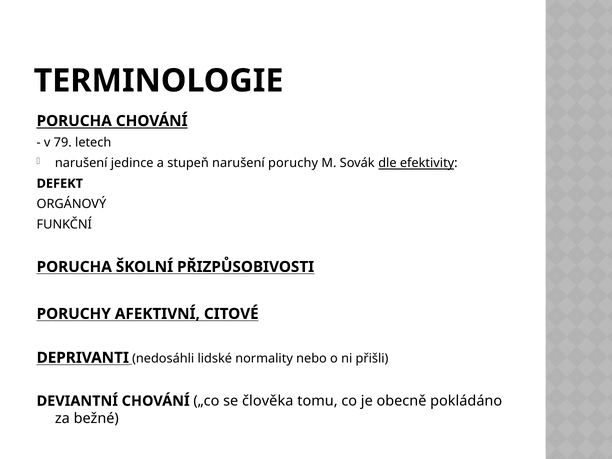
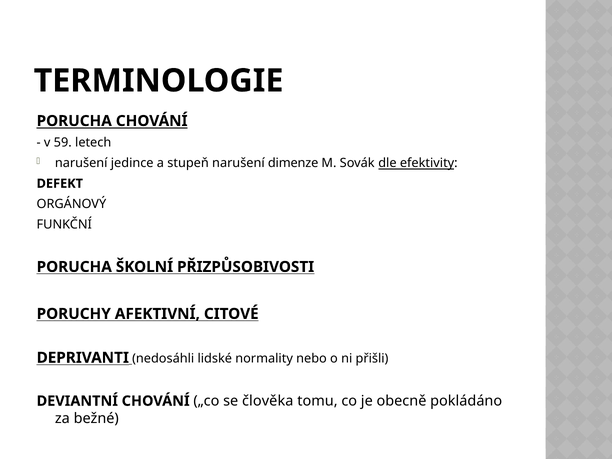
79: 79 -> 59
narušení poruchy: poruchy -> dimenze
